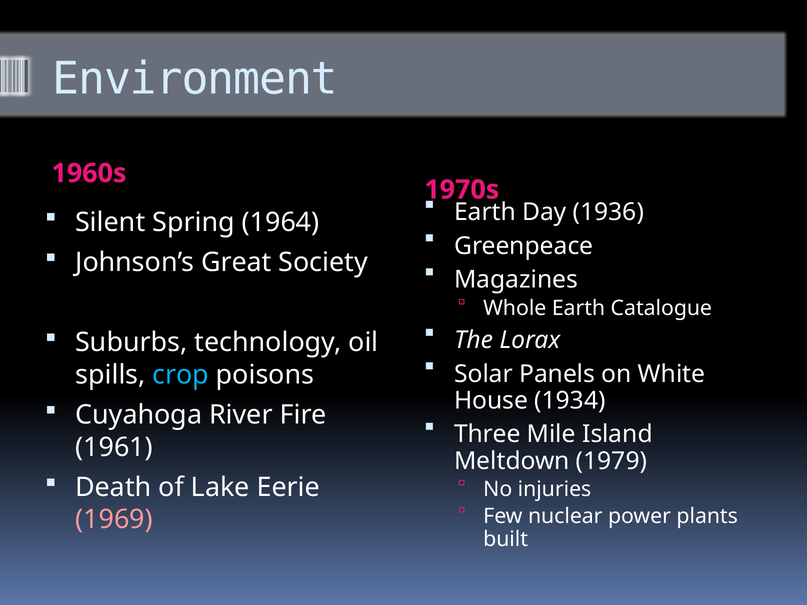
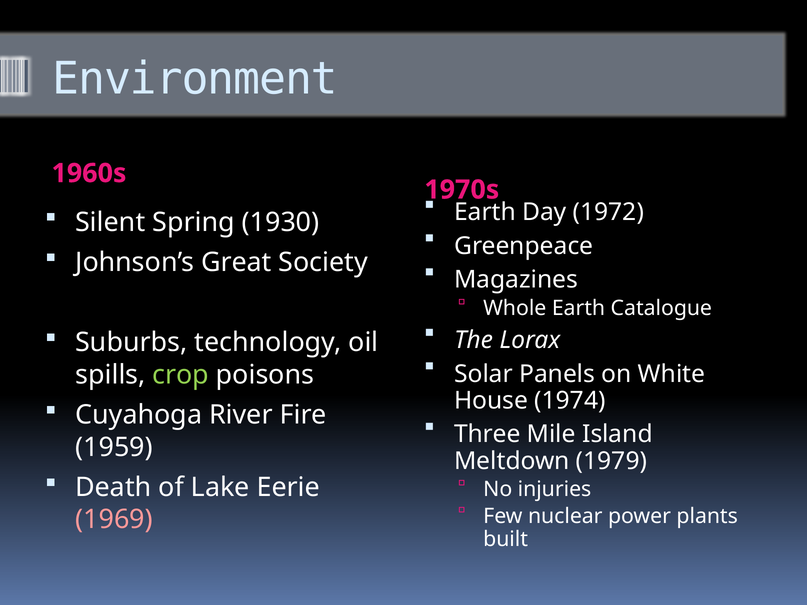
1936: 1936 -> 1972
1964: 1964 -> 1930
crop colour: light blue -> light green
1934: 1934 -> 1974
1961: 1961 -> 1959
